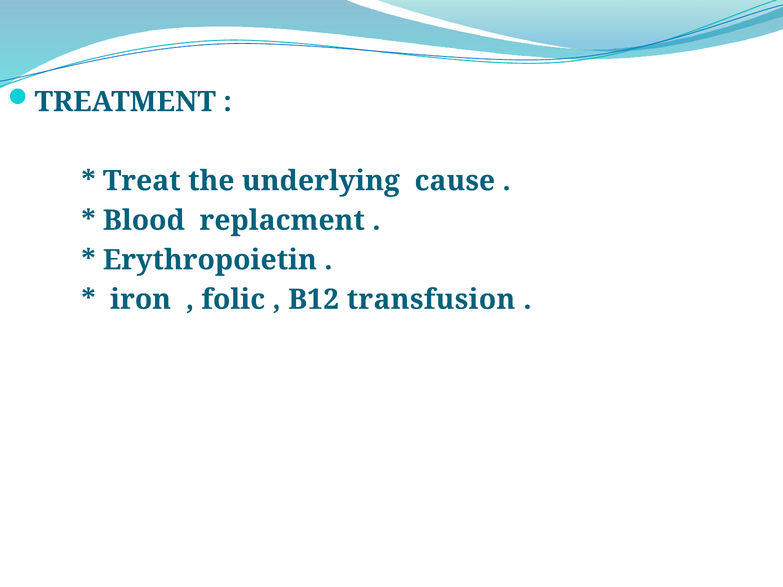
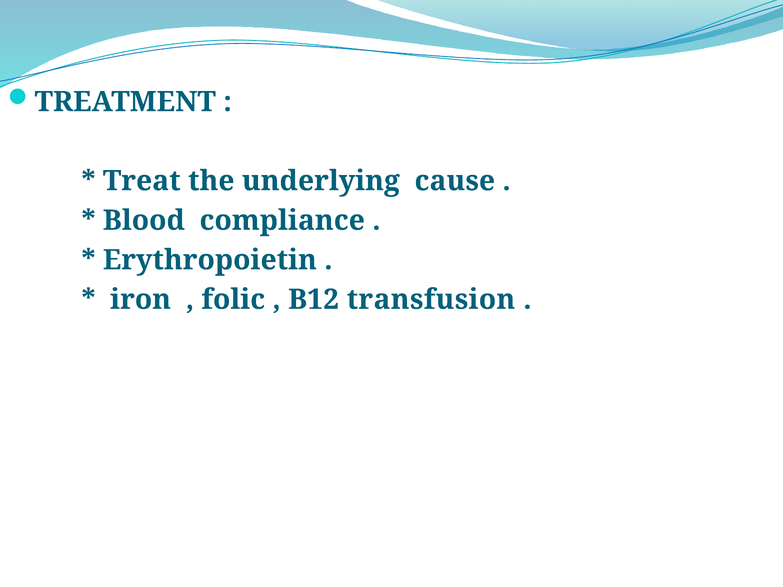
replacment: replacment -> compliance
